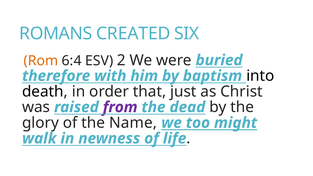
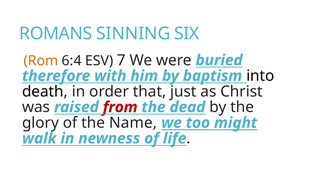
CREATED: CREATED -> SINNING
2: 2 -> 7
from colour: purple -> red
